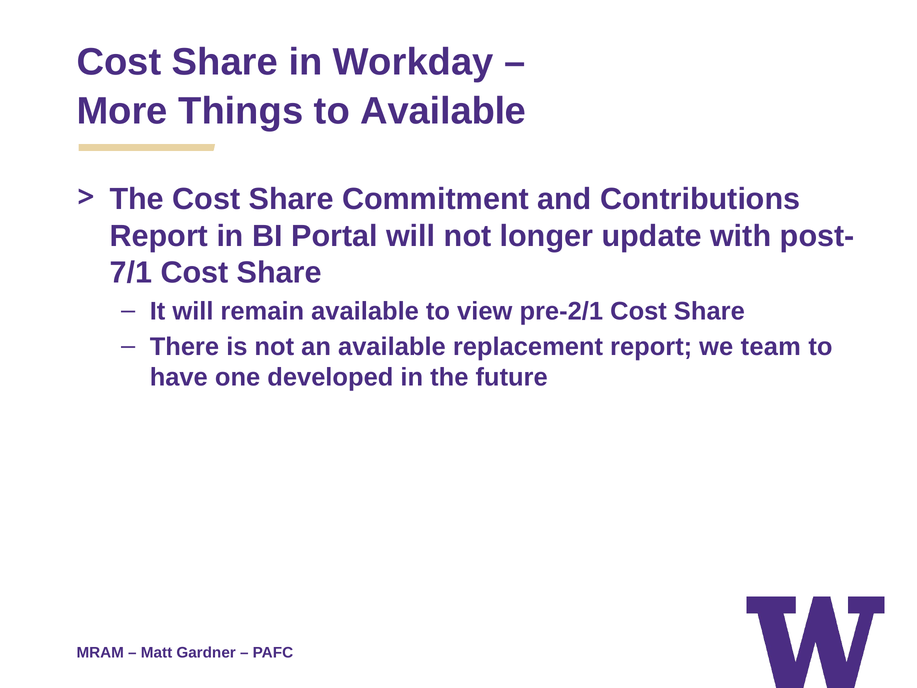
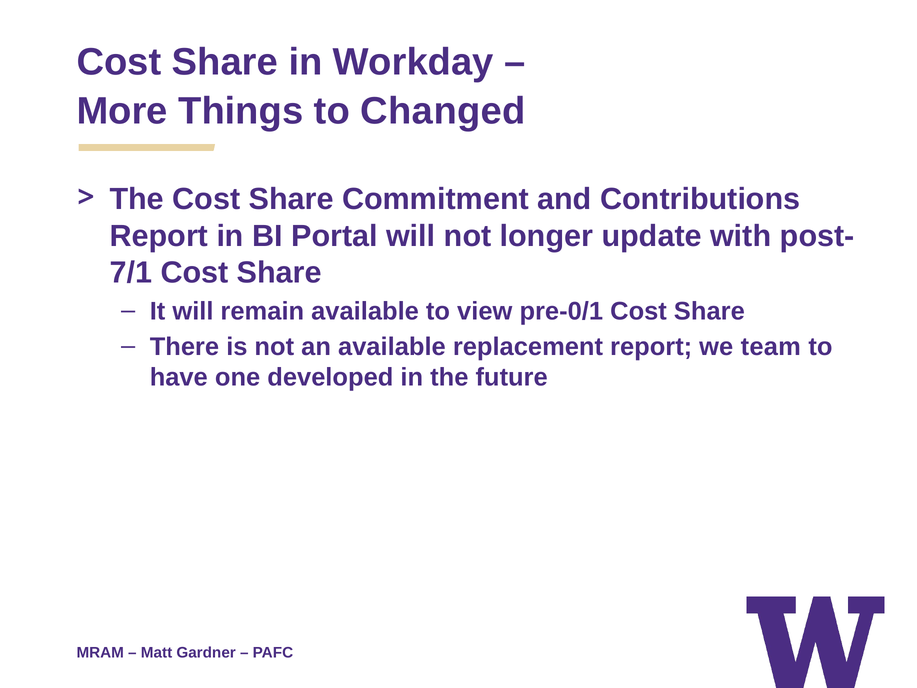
to Available: Available -> Changed
pre-2/1: pre-2/1 -> pre-0/1
